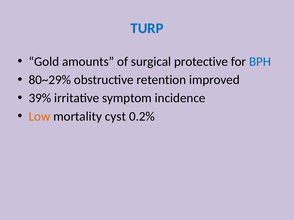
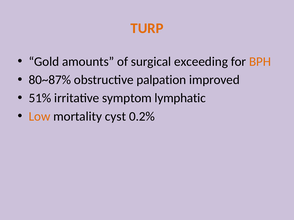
TURP colour: blue -> orange
protective: protective -> exceeding
BPH colour: blue -> orange
80~29%: 80~29% -> 80~87%
retention: retention -> palpation
39%: 39% -> 51%
incidence: incidence -> lymphatic
